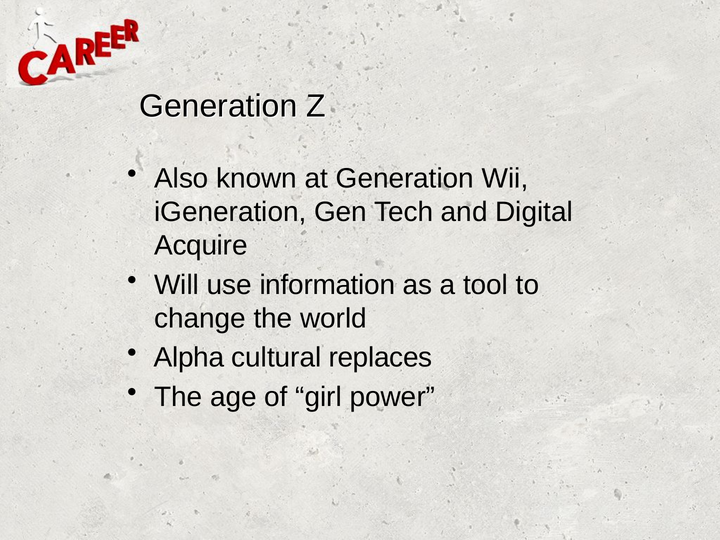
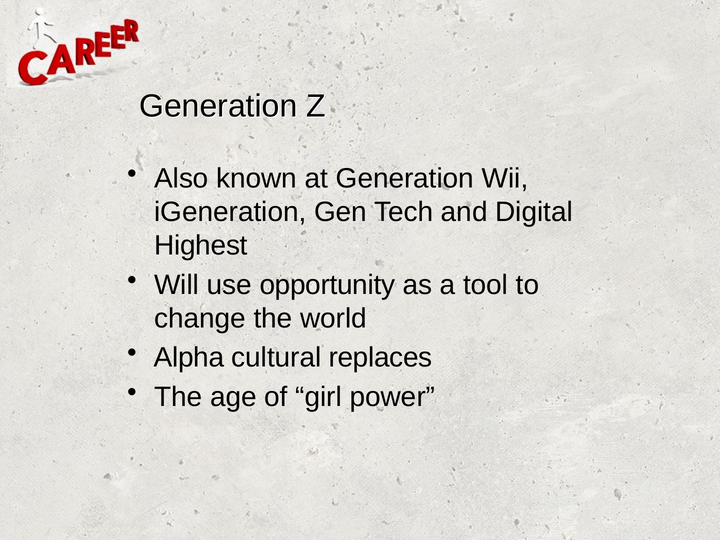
Acquire: Acquire -> Highest
information: information -> opportunity
